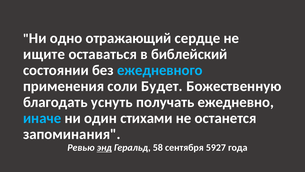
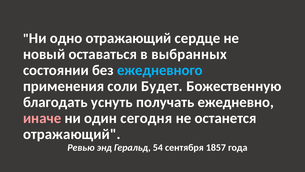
ищите: ищите -> новый
библейский: библейский -> выбранных
иначе colour: light blue -> pink
стихами: стихами -> сегодня
запоминания at (72, 134): запоминания -> отражающий
энд underline: present -> none
58: 58 -> 54
5927: 5927 -> 1857
